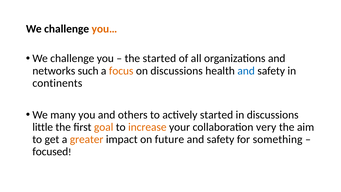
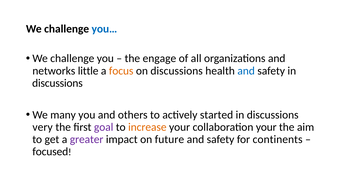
you… colour: orange -> blue
the started: started -> engage
such: such -> little
continents at (57, 83): continents -> discussions
little: little -> very
goal colour: orange -> purple
collaboration very: very -> your
greater colour: orange -> purple
something: something -> continents
